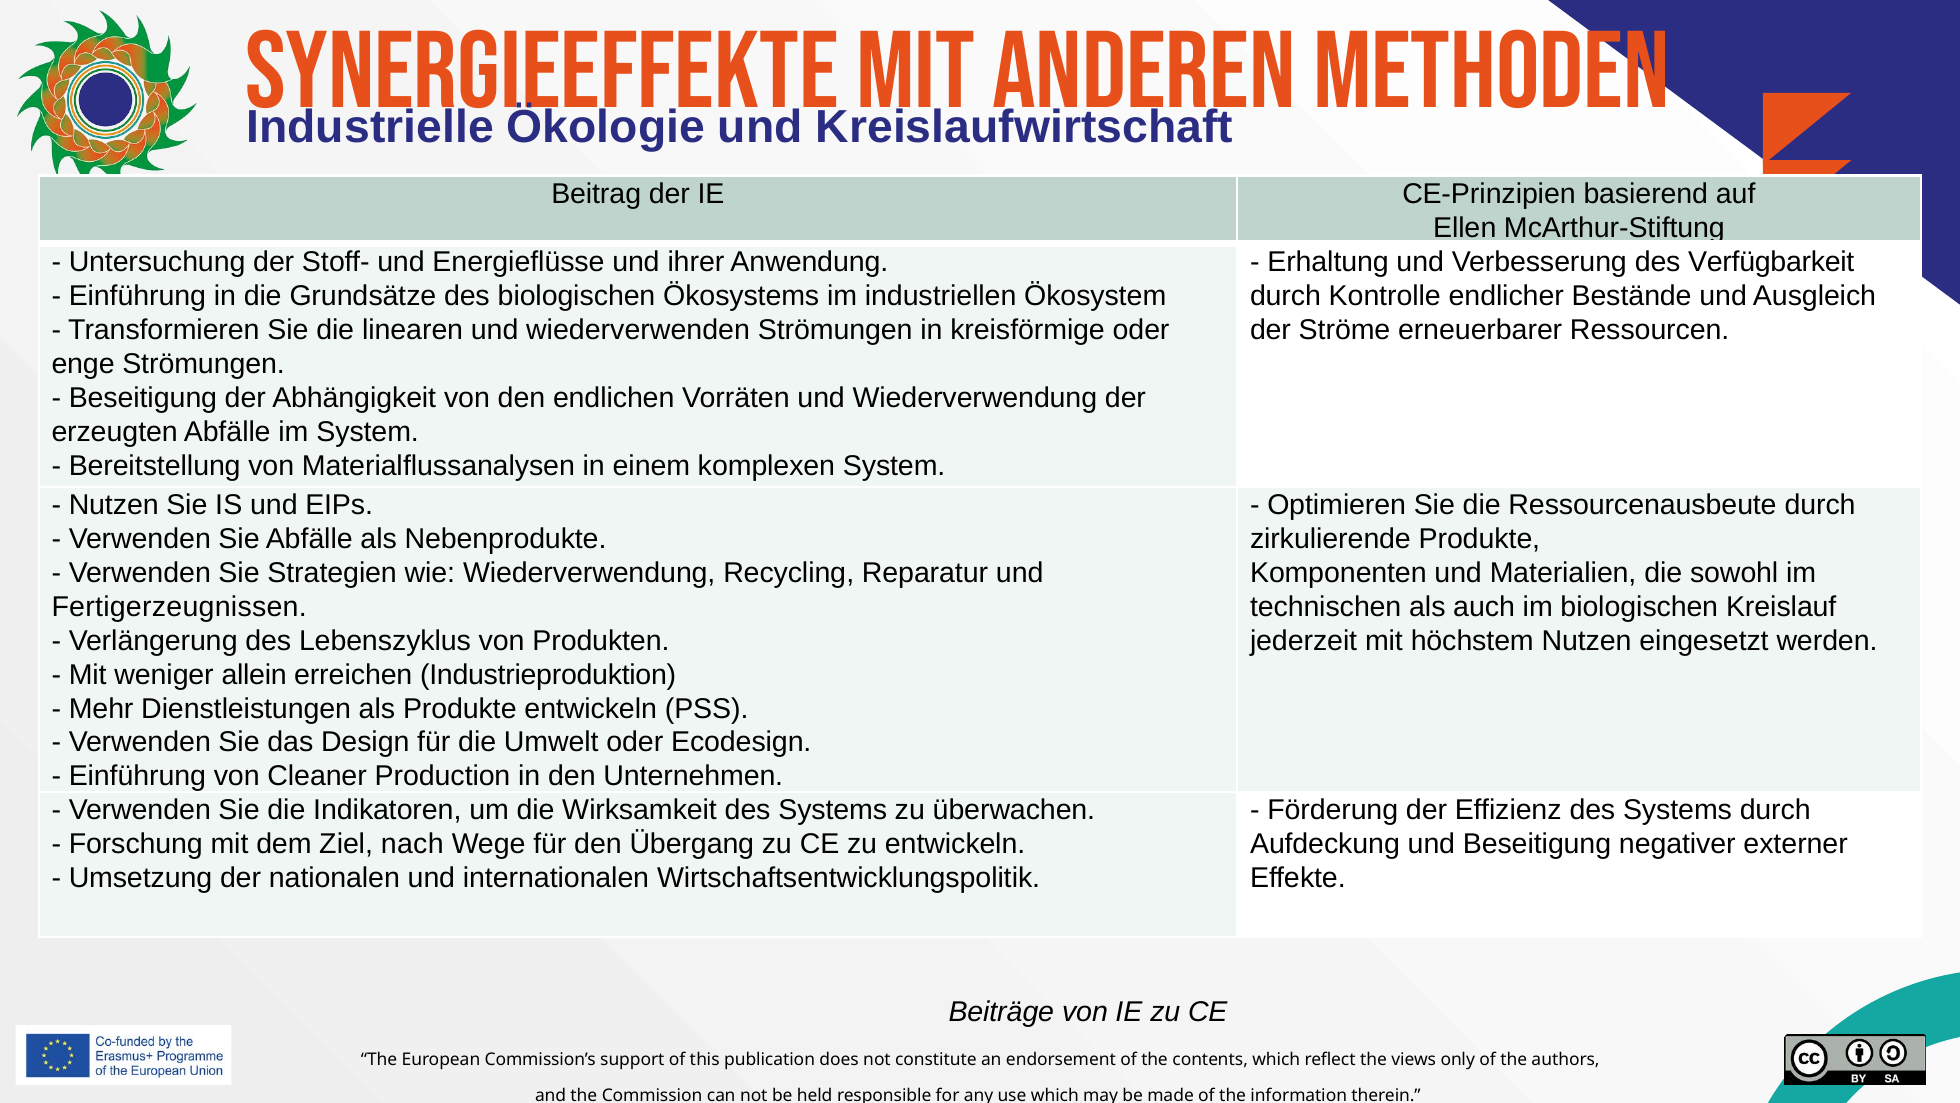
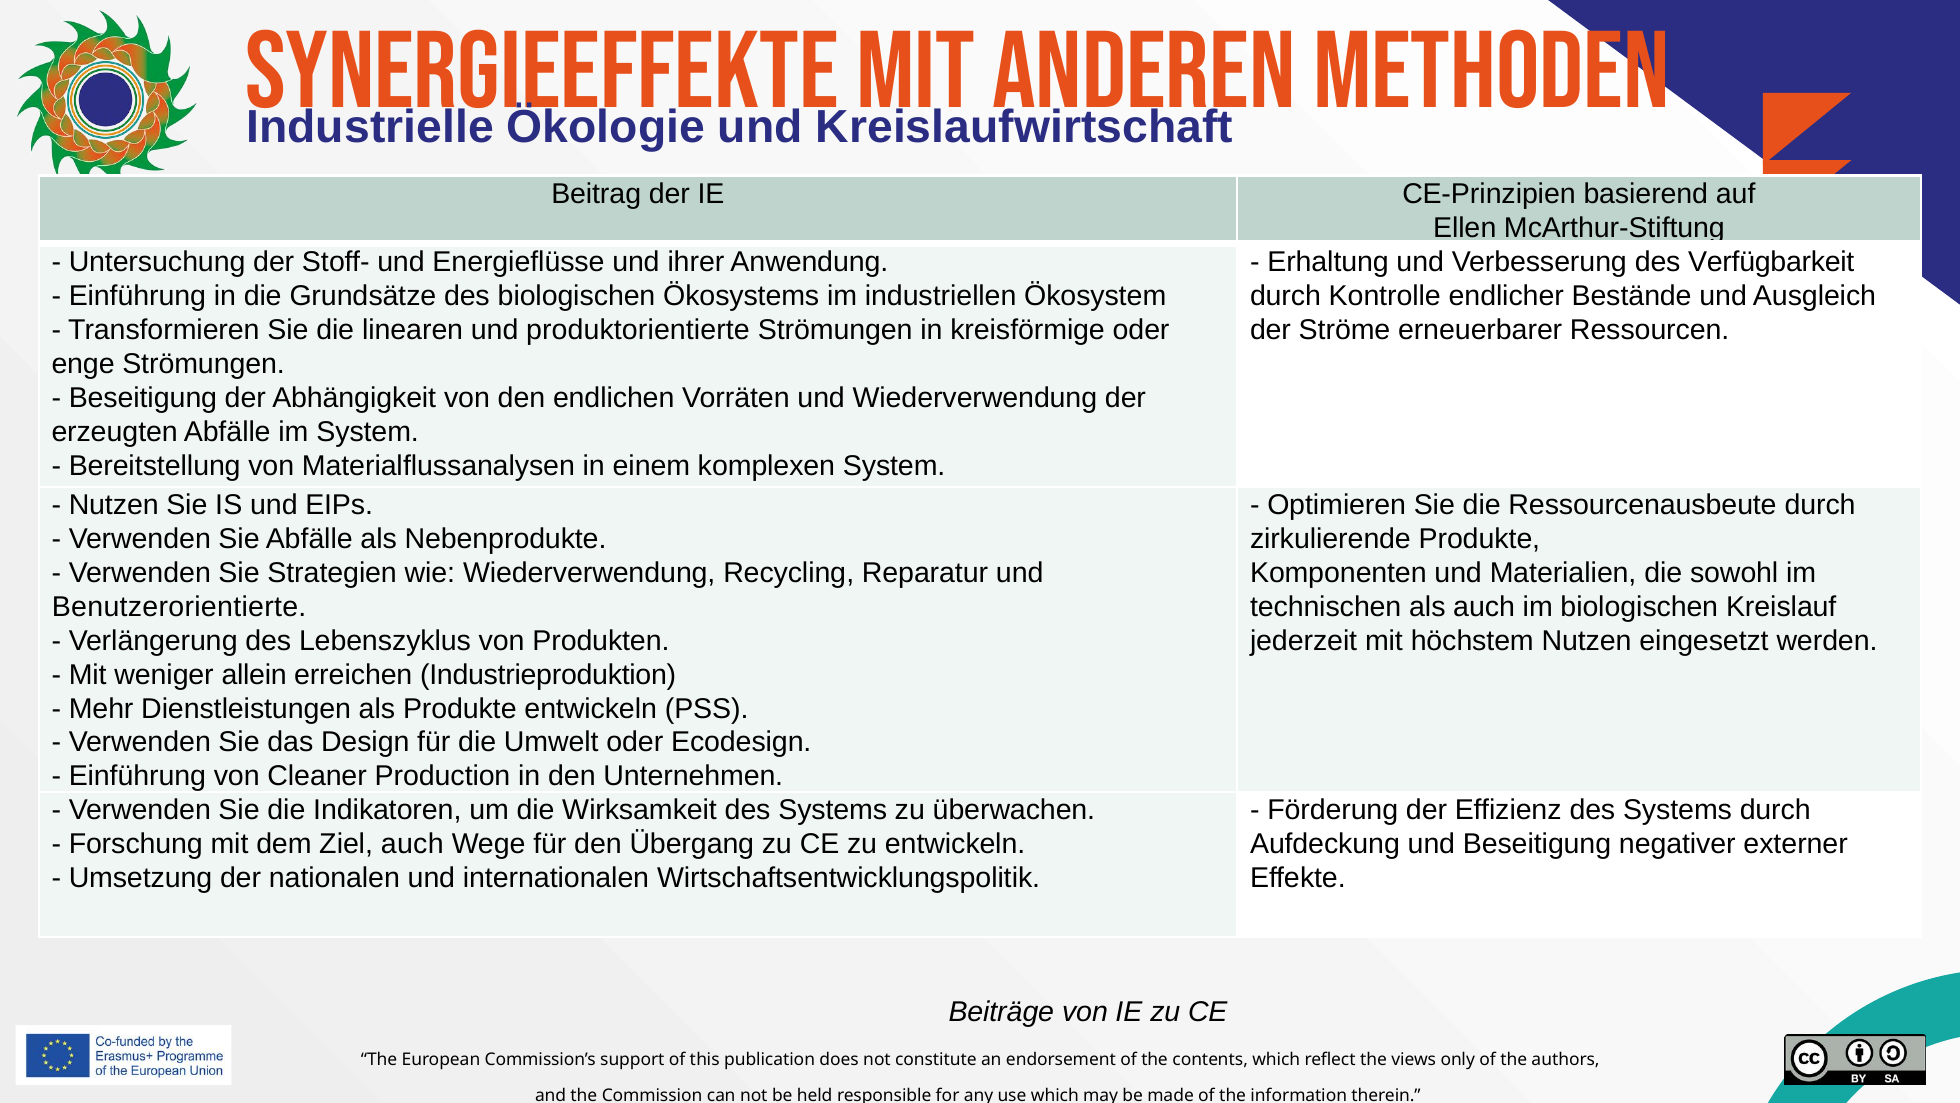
wiederverwenden: wiederverwenden -> produktorientierte
Fertigerzeugnissen: Fertigerzeugnissen -> Benutzerorientierte
Ziel nach: nach -> auch
